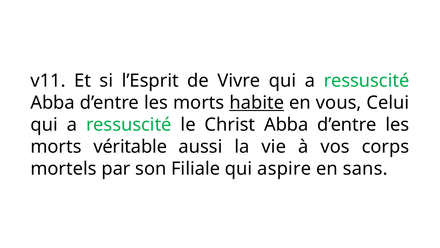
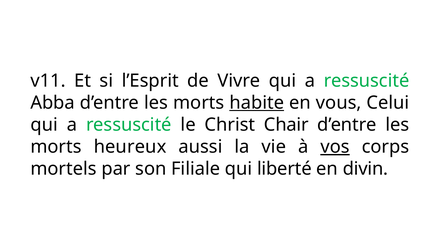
Christ Abba: Abba -> Chair
véritable: véritable -> heureux
vos underline: none -> present
aspire: aspire -> liberté
sans: sans -> divin
